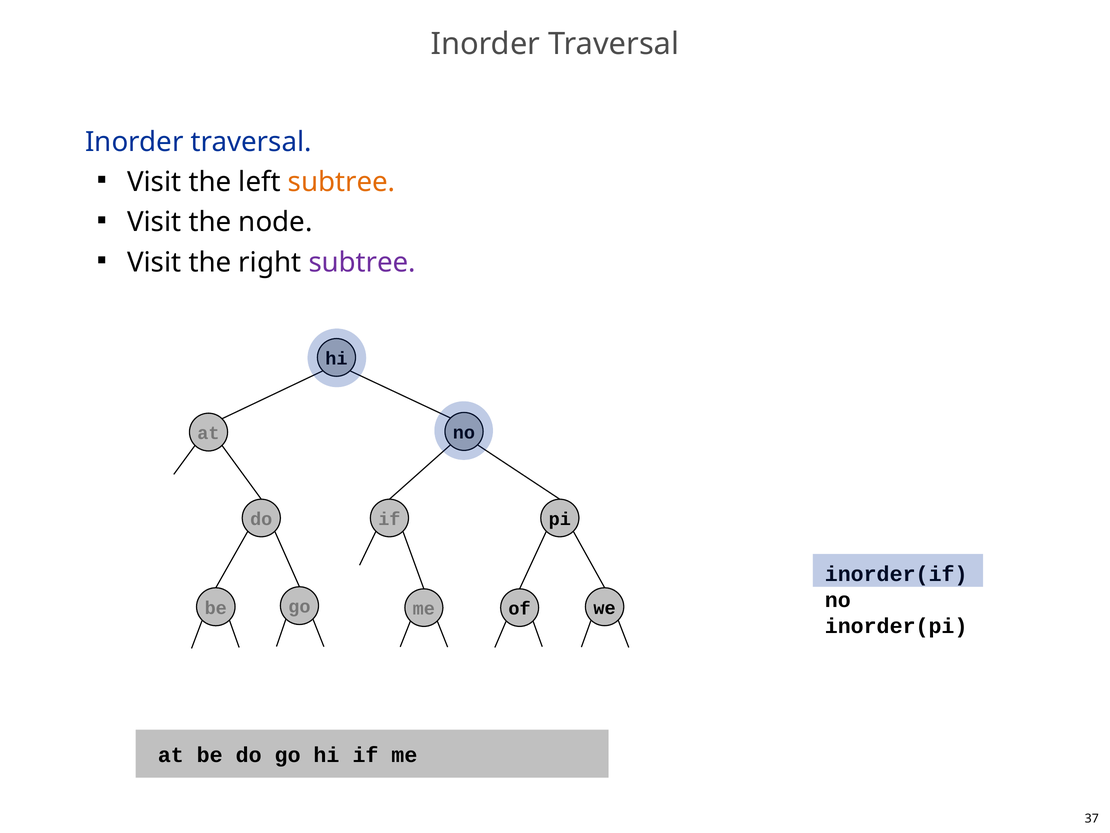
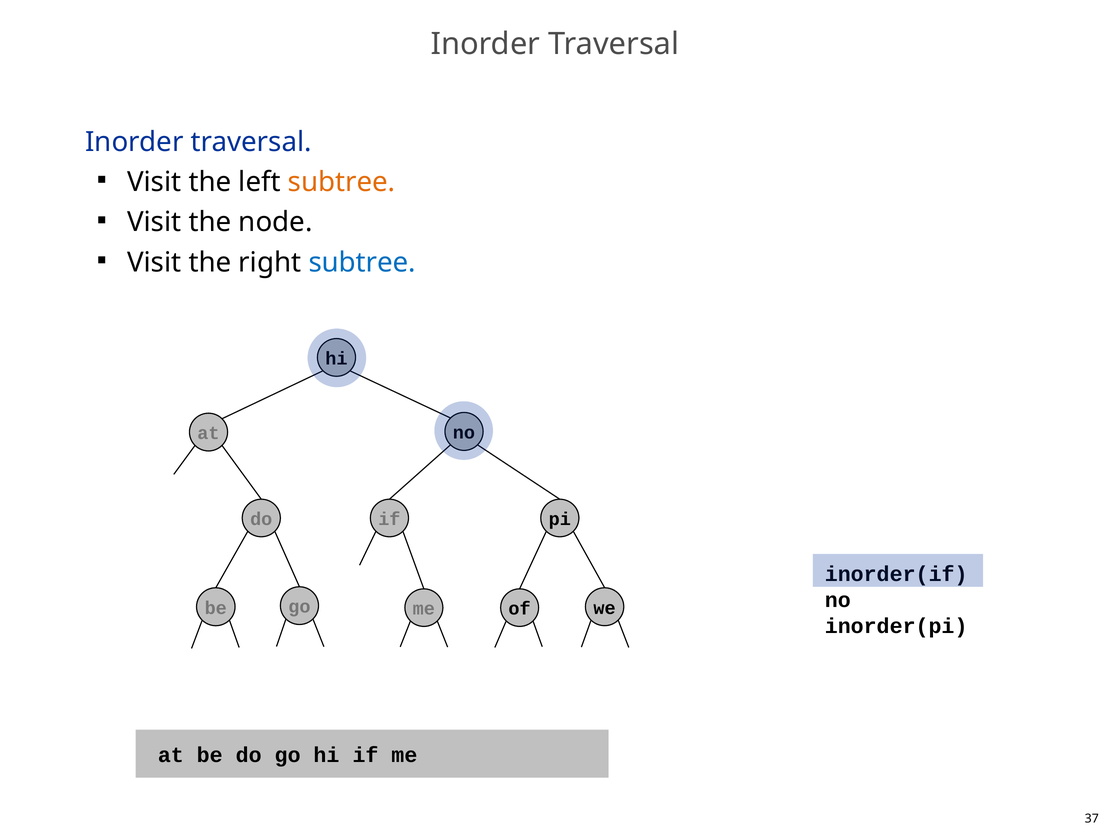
subtree at (362, 262) colour: purple -> blue
